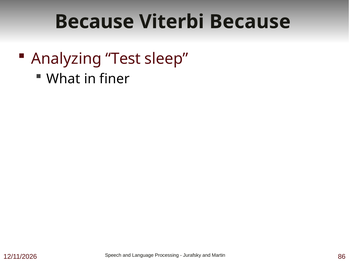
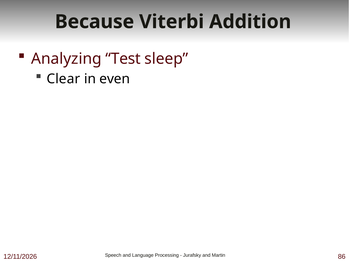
Viterbi Because: Because -> Addition
What: What -> Clear
finer: finer -> even
